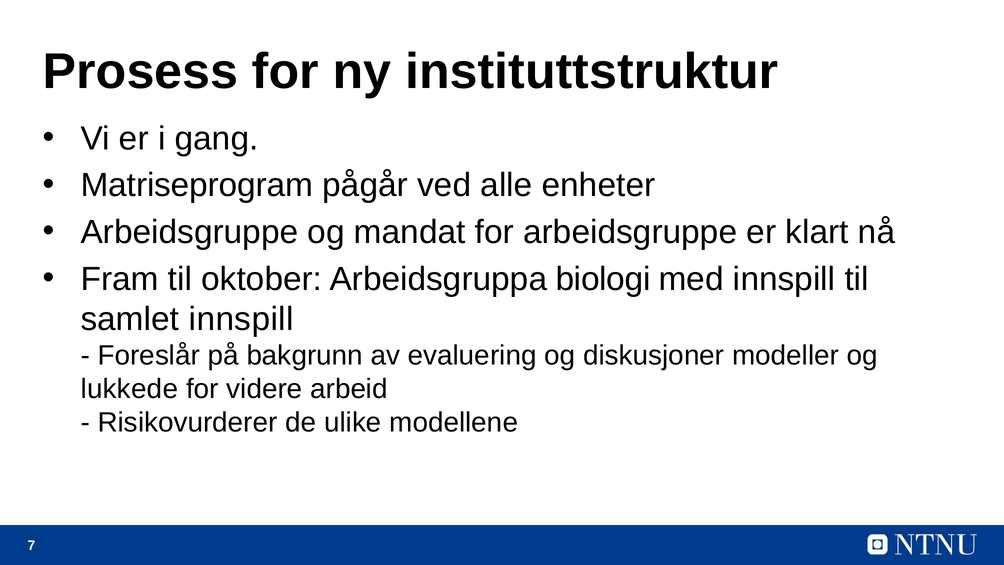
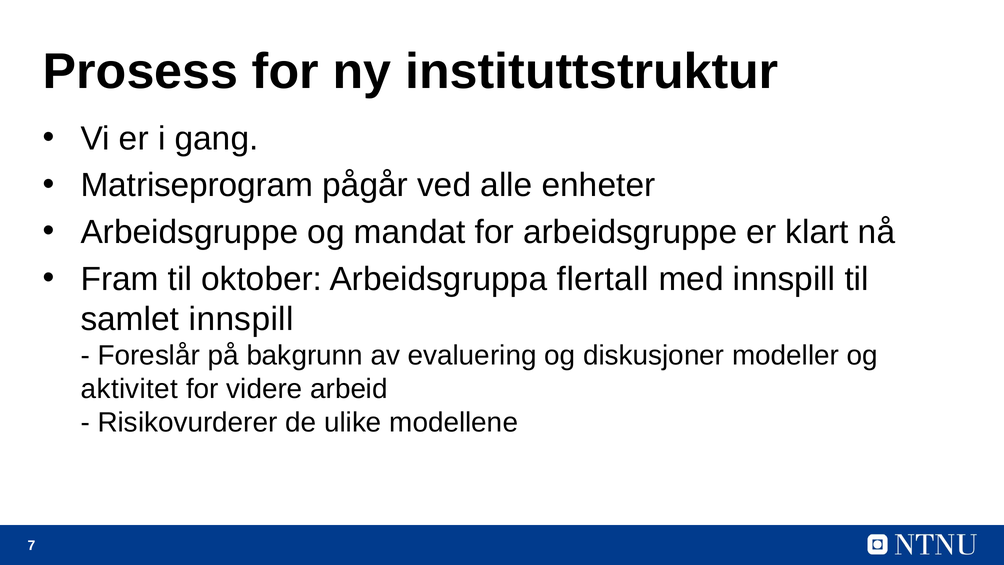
biologi: biologi -> flertall
lukkede: lukkede -> aktivitet
